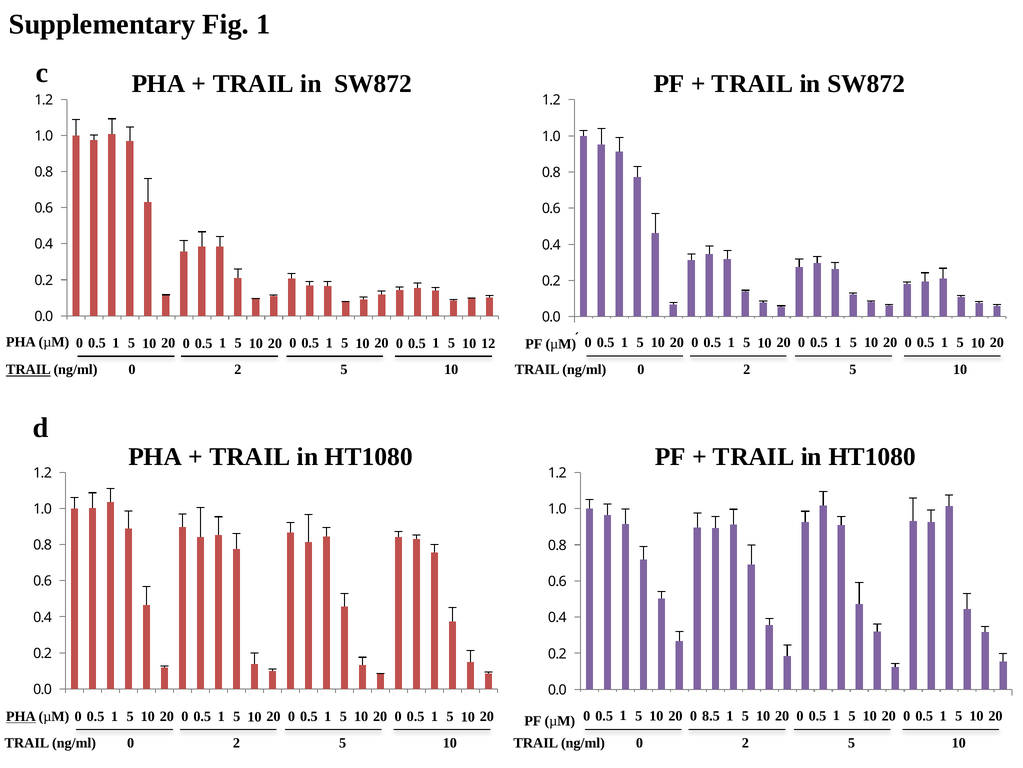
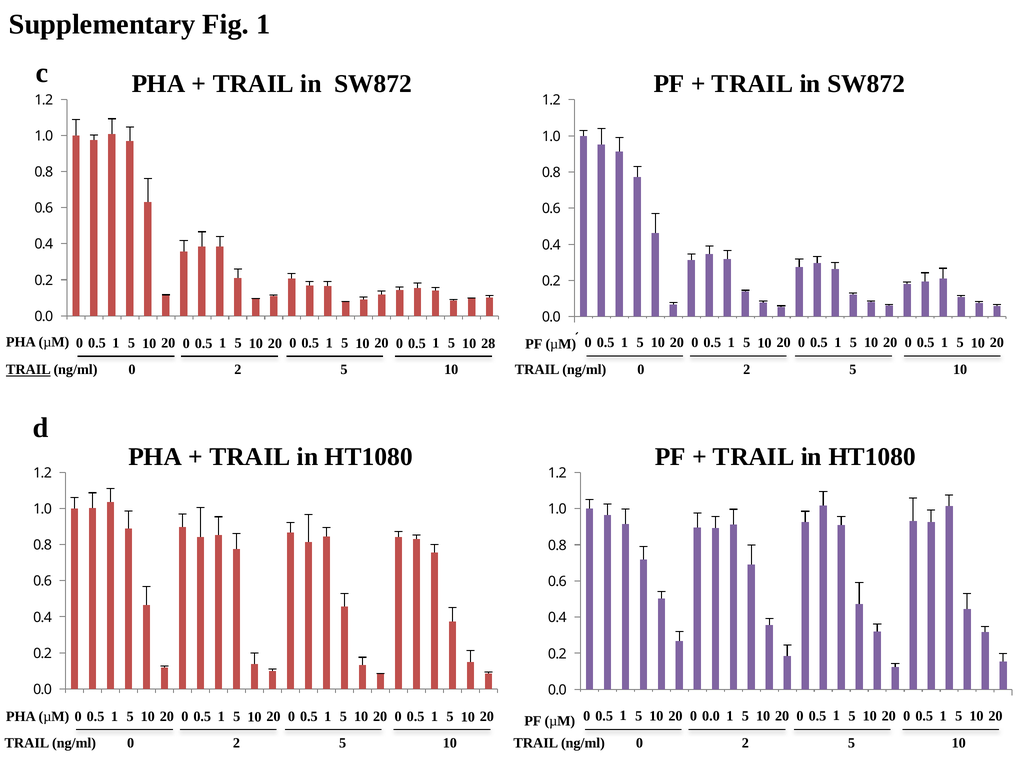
12 at (488, 343): 12 -> 28
8.5 at (711, 715): 8.5 -> 0.0
PHA at (21, 716) underline: present -> none
